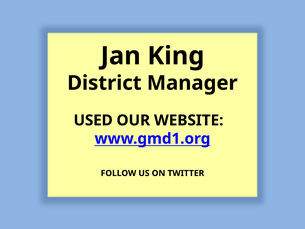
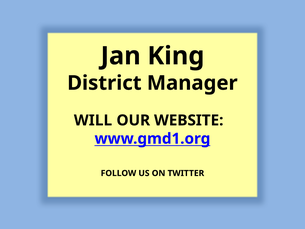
USED: USED -> WILL
